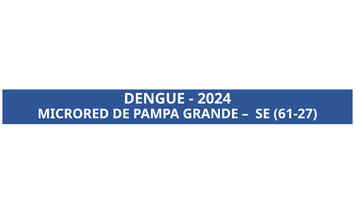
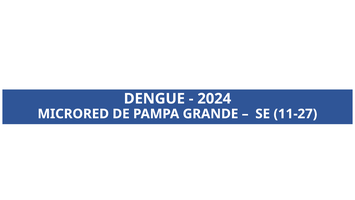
61-27: 61-27 -> 11-27
